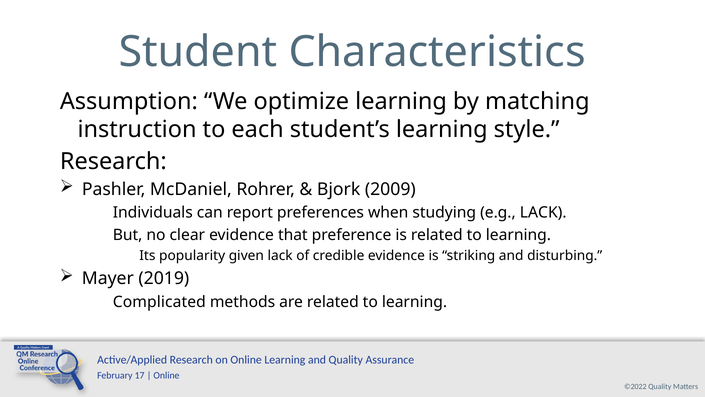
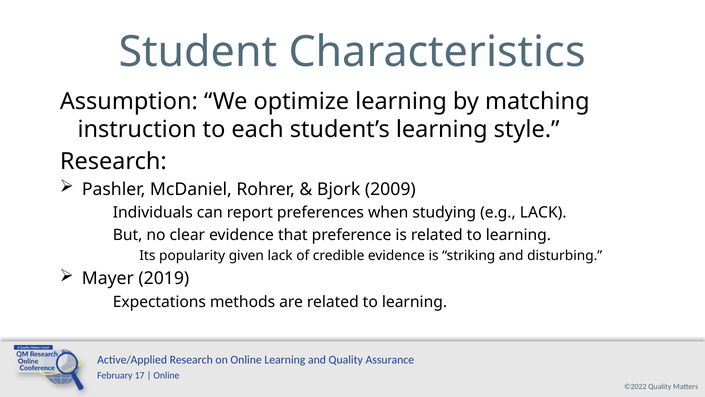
Complicated: Complicated -> Expectations
